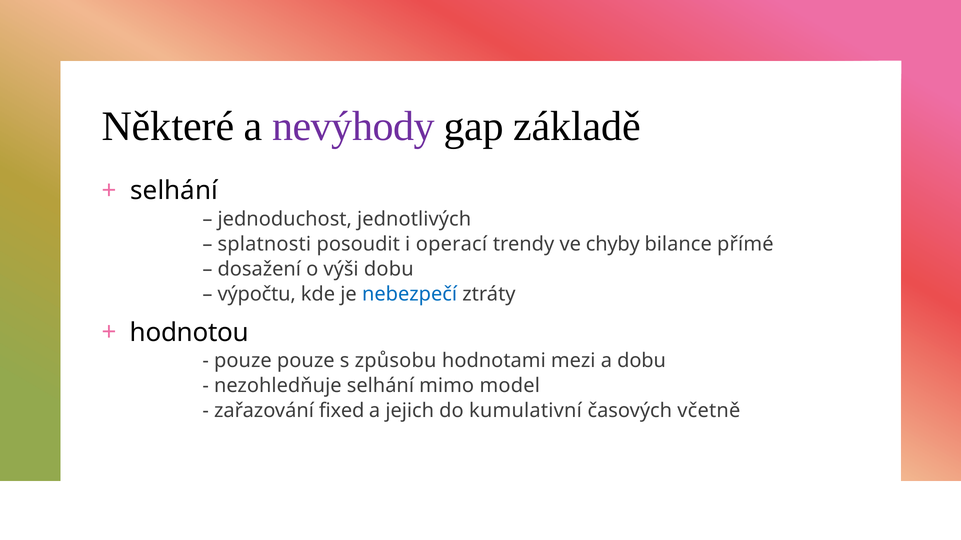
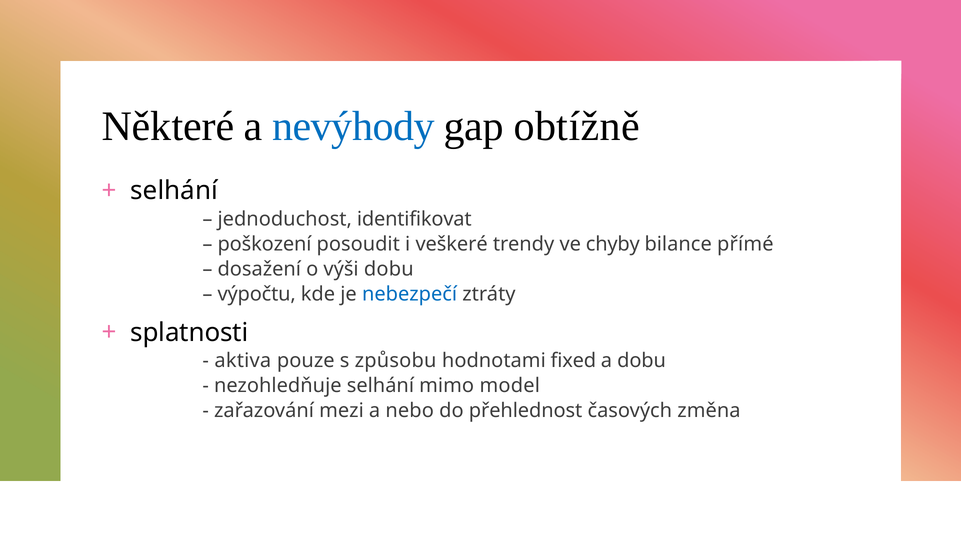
nevýhody colour: purple -> blue
základě: základě -> obtížně
jednotlivých: jednotlivých -> identifikovat
splatnosti: splatnosti -> poškození
operací: operací -> veškeré
hodnotou: hodnotou -> splatnosti
pouze at (243, 361): pouze -> aktiva
mezi: mezi -> fixed
fixed: fixed -> mezi
jejich: jejich -> nebo
kumulativní: kumulativní -> přehlednost
včetně: včetně -> změna
